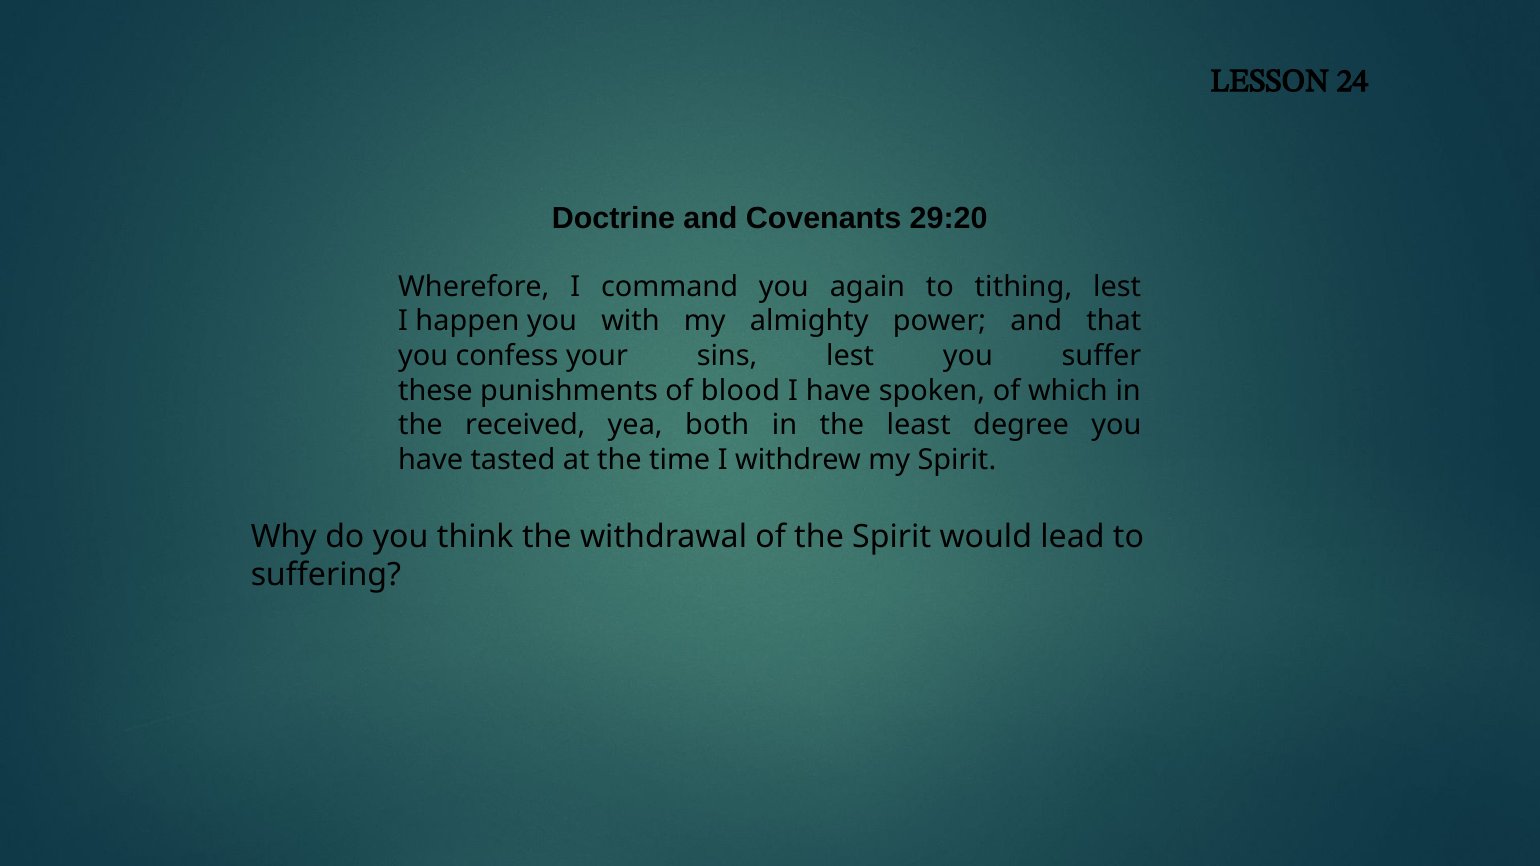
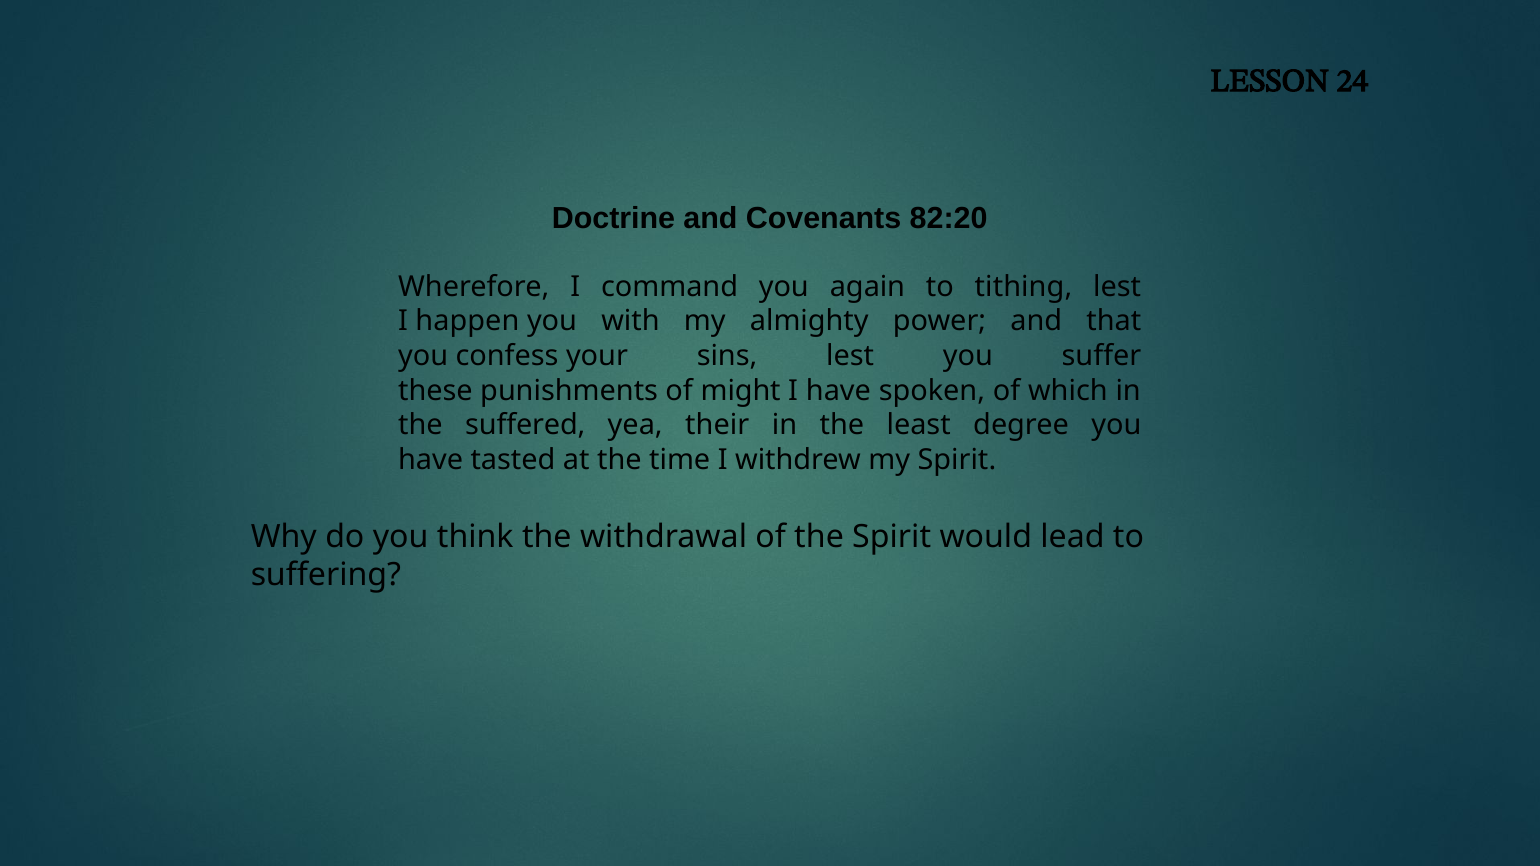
29:20: 29:20 -> 82:20
blood: blood -> might
received: received -> suffered
both: both -> their
